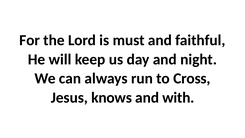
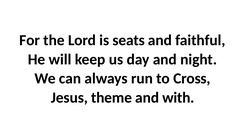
must: must -> seats
knows: knows -> theme
